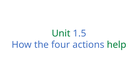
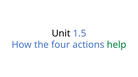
Unit colour: green -> black
